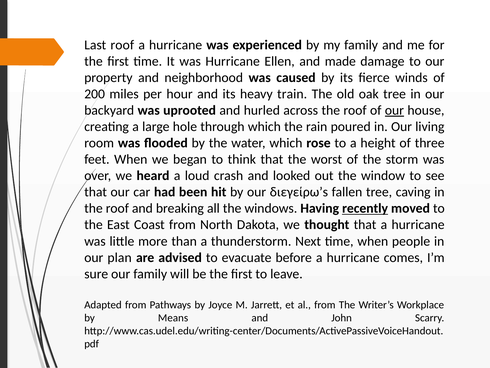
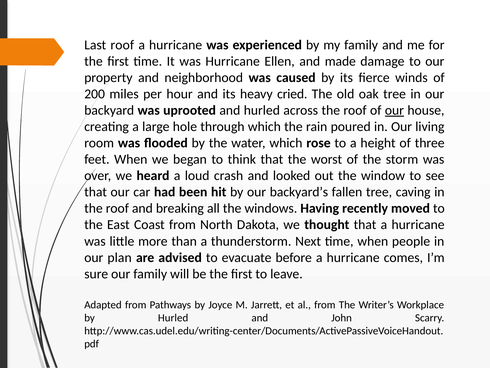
train: train -> cried
διεγείρω’s: διεγείρω’s -> backyard’s
recently underline: present -> none
by Means: Means -> Hurled
